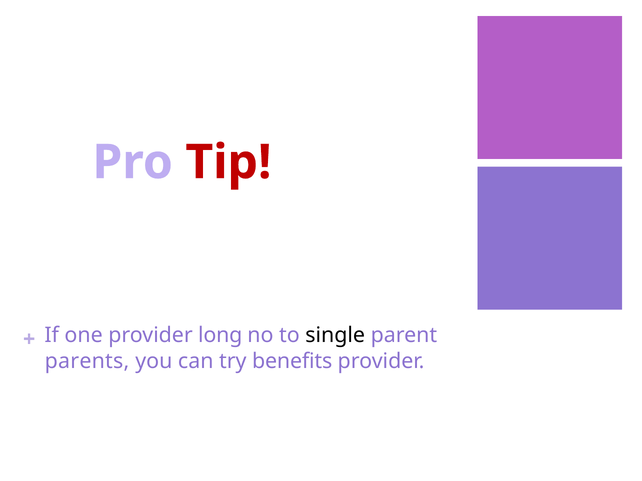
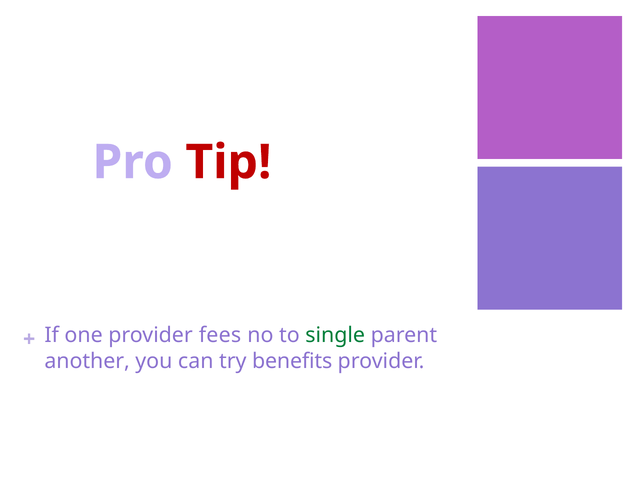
long: long -> fees
single colour: black -> green
parents: parents -> another
